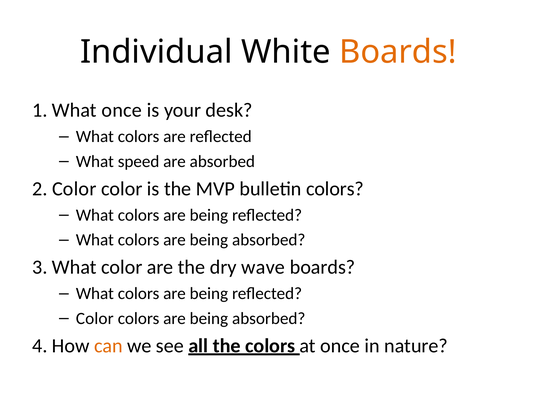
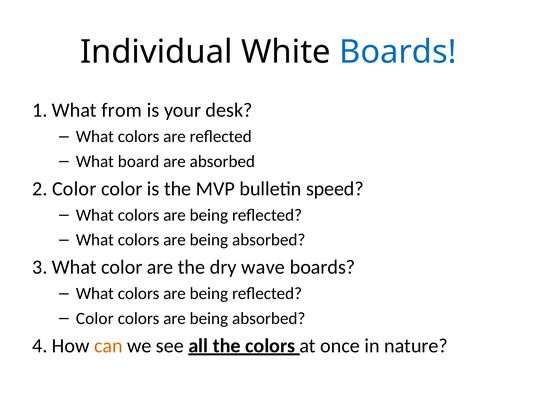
Boards at (398, 52) colour: orange -> blue
What once: once -> from
speed: speed -> board
bulletin colors: colors -> speed
